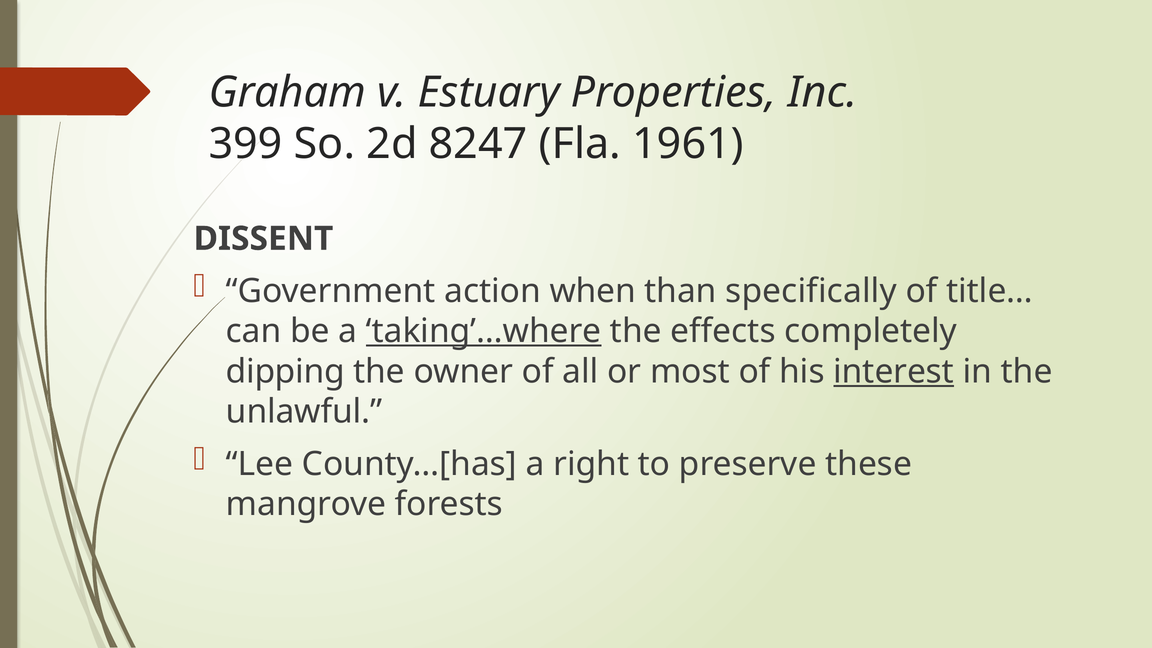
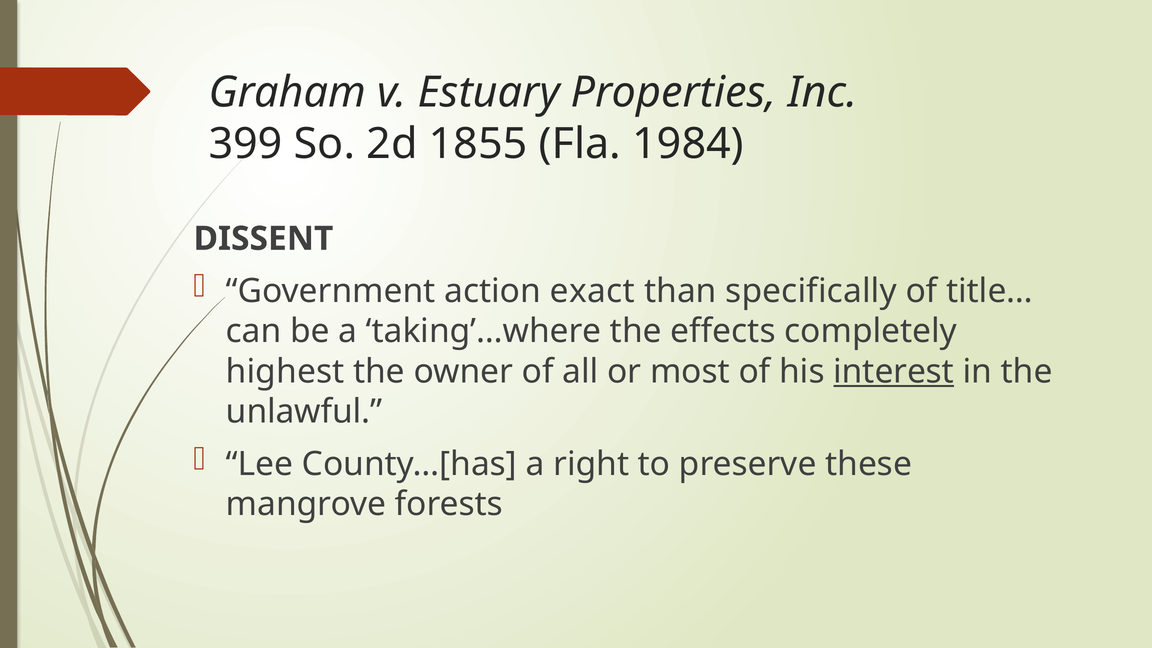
8247: 8247 -> 1855
1961: 1961 -> 1984
when: when -> exact
taking’…where underline: present -> none
dipping: dipping -> highest
